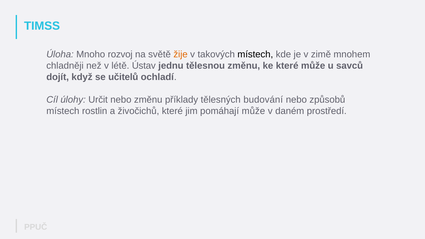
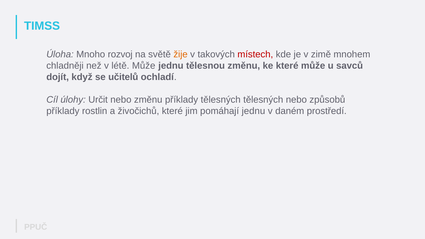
místech at (255, 54) colour: black -> red
létě Ústav: Ústav -> Může
tělesných budování: budování -> tělesných
místech at (63, 111): místech -> příklady
pomáhají může: může -> jednu
